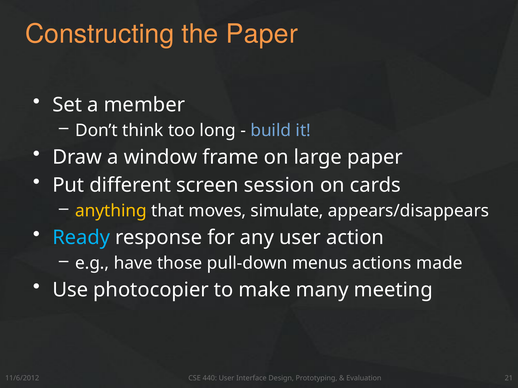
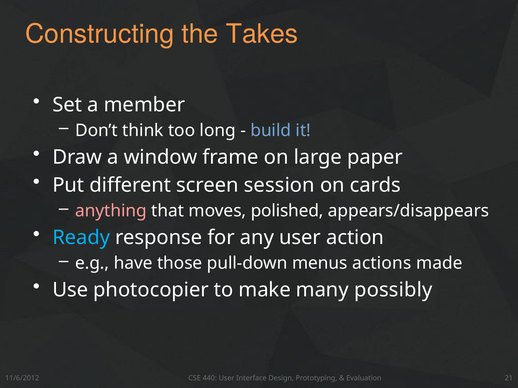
the Paper: Paper -> Takes
anything colour: yellow -> pink
simulate: simulate -> polished
meeting: meeting -> possibly
